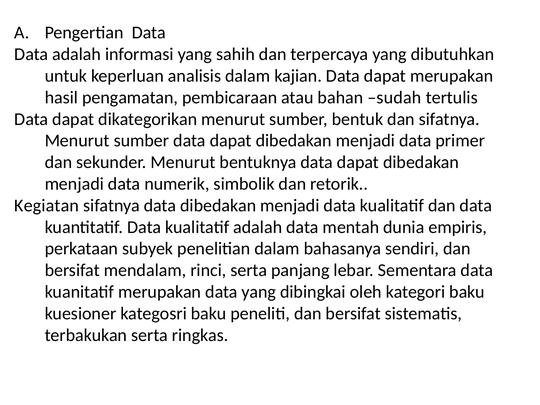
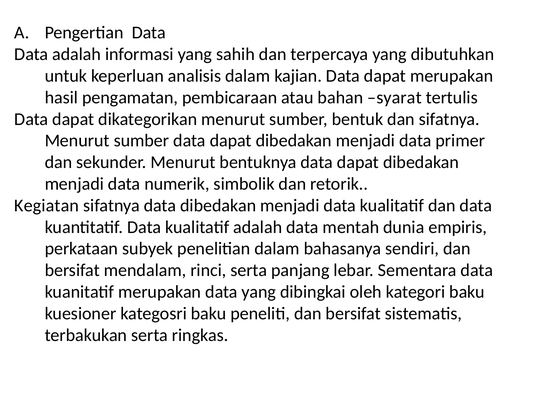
sudah: sudah -> syarat
